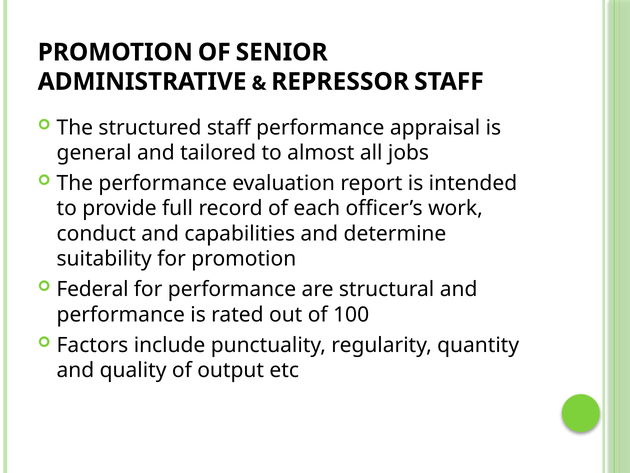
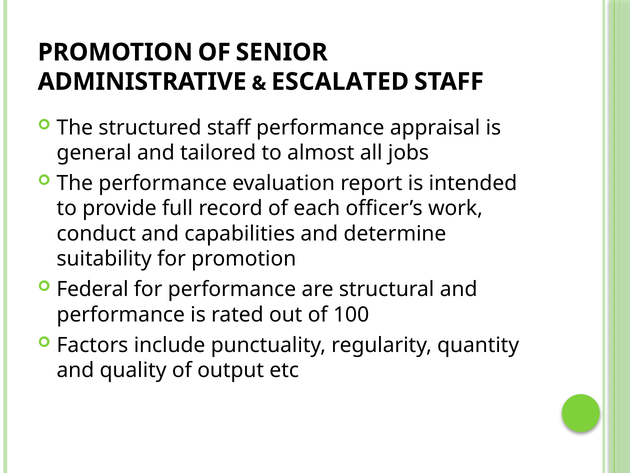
REPRESSOR: REPRESSOR -> ESCALATED
